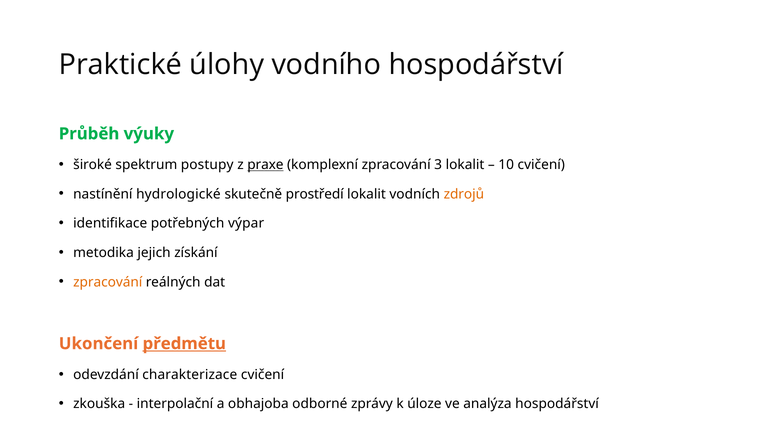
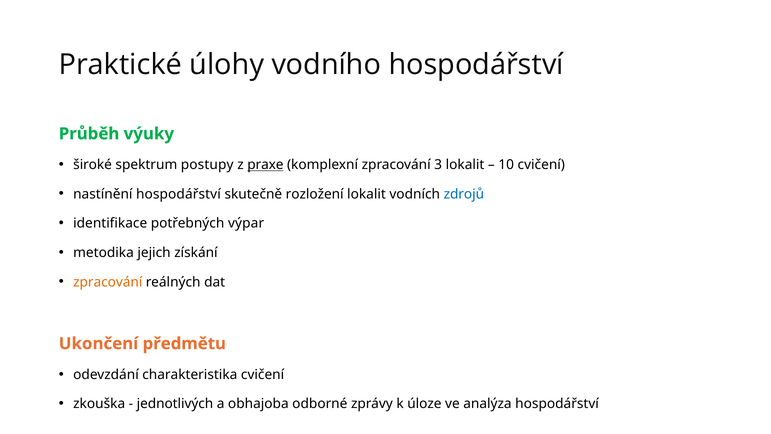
nastínění hydrologické: hydrologické -> hospodářství
prostředí: prostředí -> rozložení
zdrojů colour: orange -> blue
předmětu underline: present -> none
charakterizace: charakterizace -> charakteristika
interpolační: interpolační -> jednotlivých
